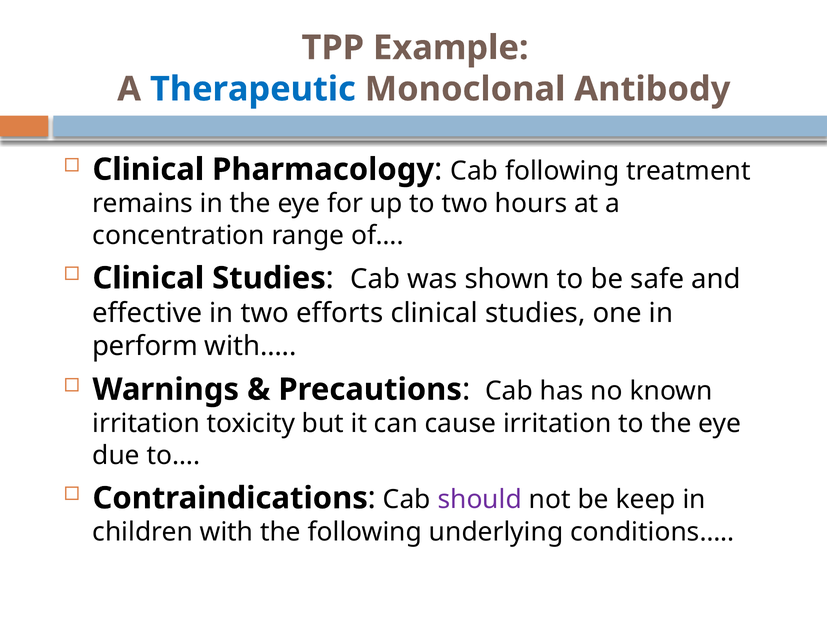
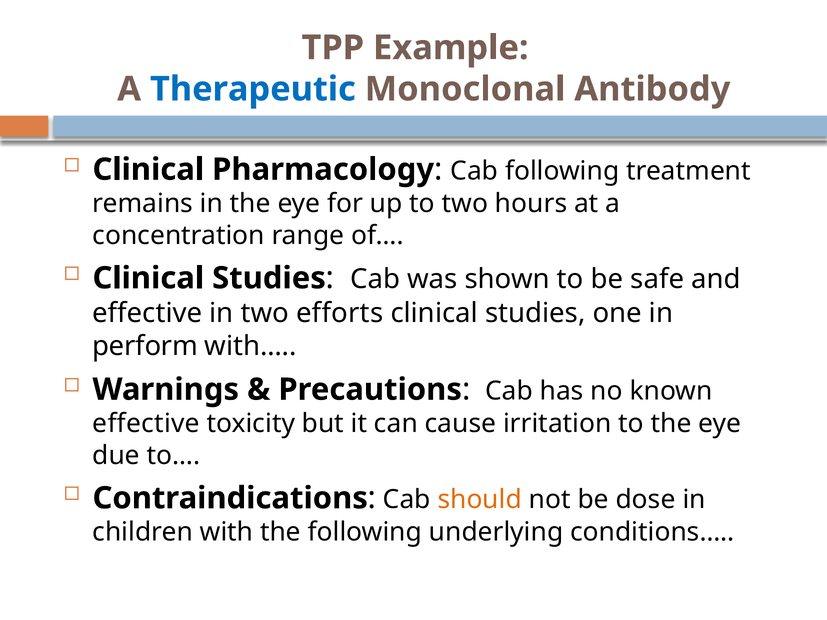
irritation at (146, 424): irritation -> effective
should colour: purple -> orange
keep: keep -> dose
